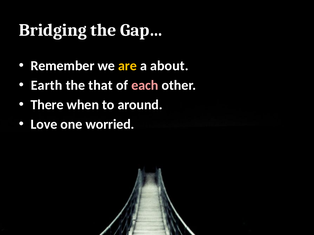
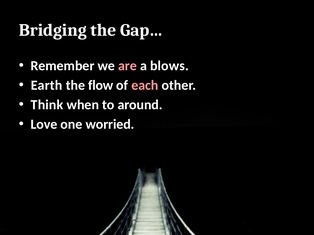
are colour: yellow -> pink
about: about -> blows
that: that -> flow
There: There -> Think
